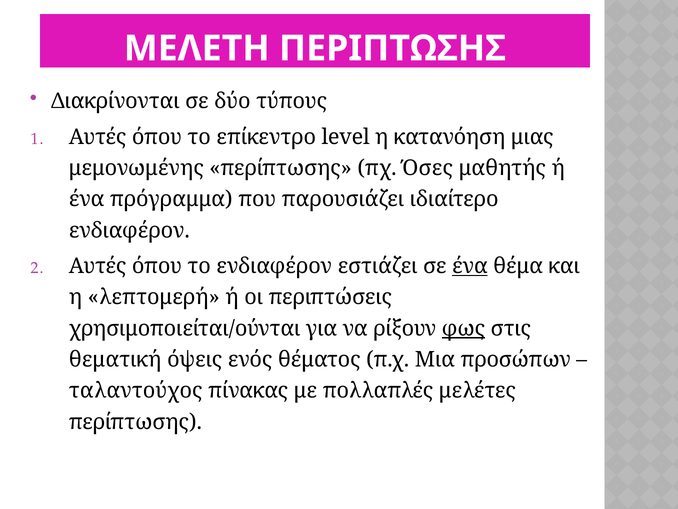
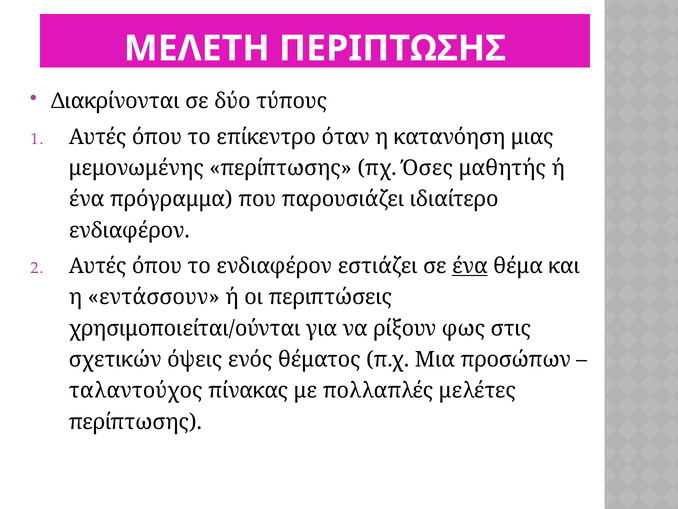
level: level -> όταν
λεπτομερή: λεπτομερή -> εντάσσουν
φως underline: present -> none
θεματική: θεματική -> σχετικών
